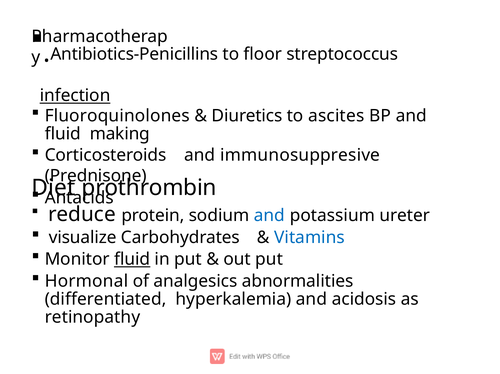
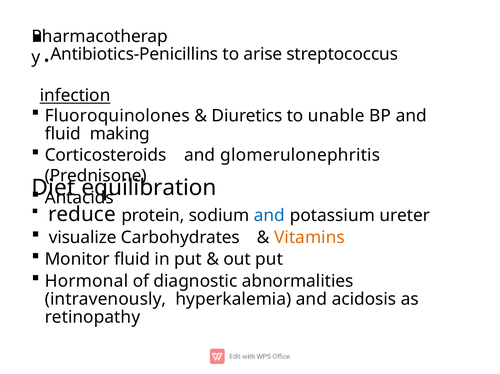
ﬂoor: ﬂoor -> arise
ascites: ascites -> unable
immunosuppresive: immunosuppresive -> glomerulonephritis
prothrombin: prothrombin -> equilibration
Vitamins colour: blue -> orange
ﬂuid at (132, 260) underline: present -> none
analgesics: analgesics -> diagnostic
differentiated: differentiated -> intravenously
